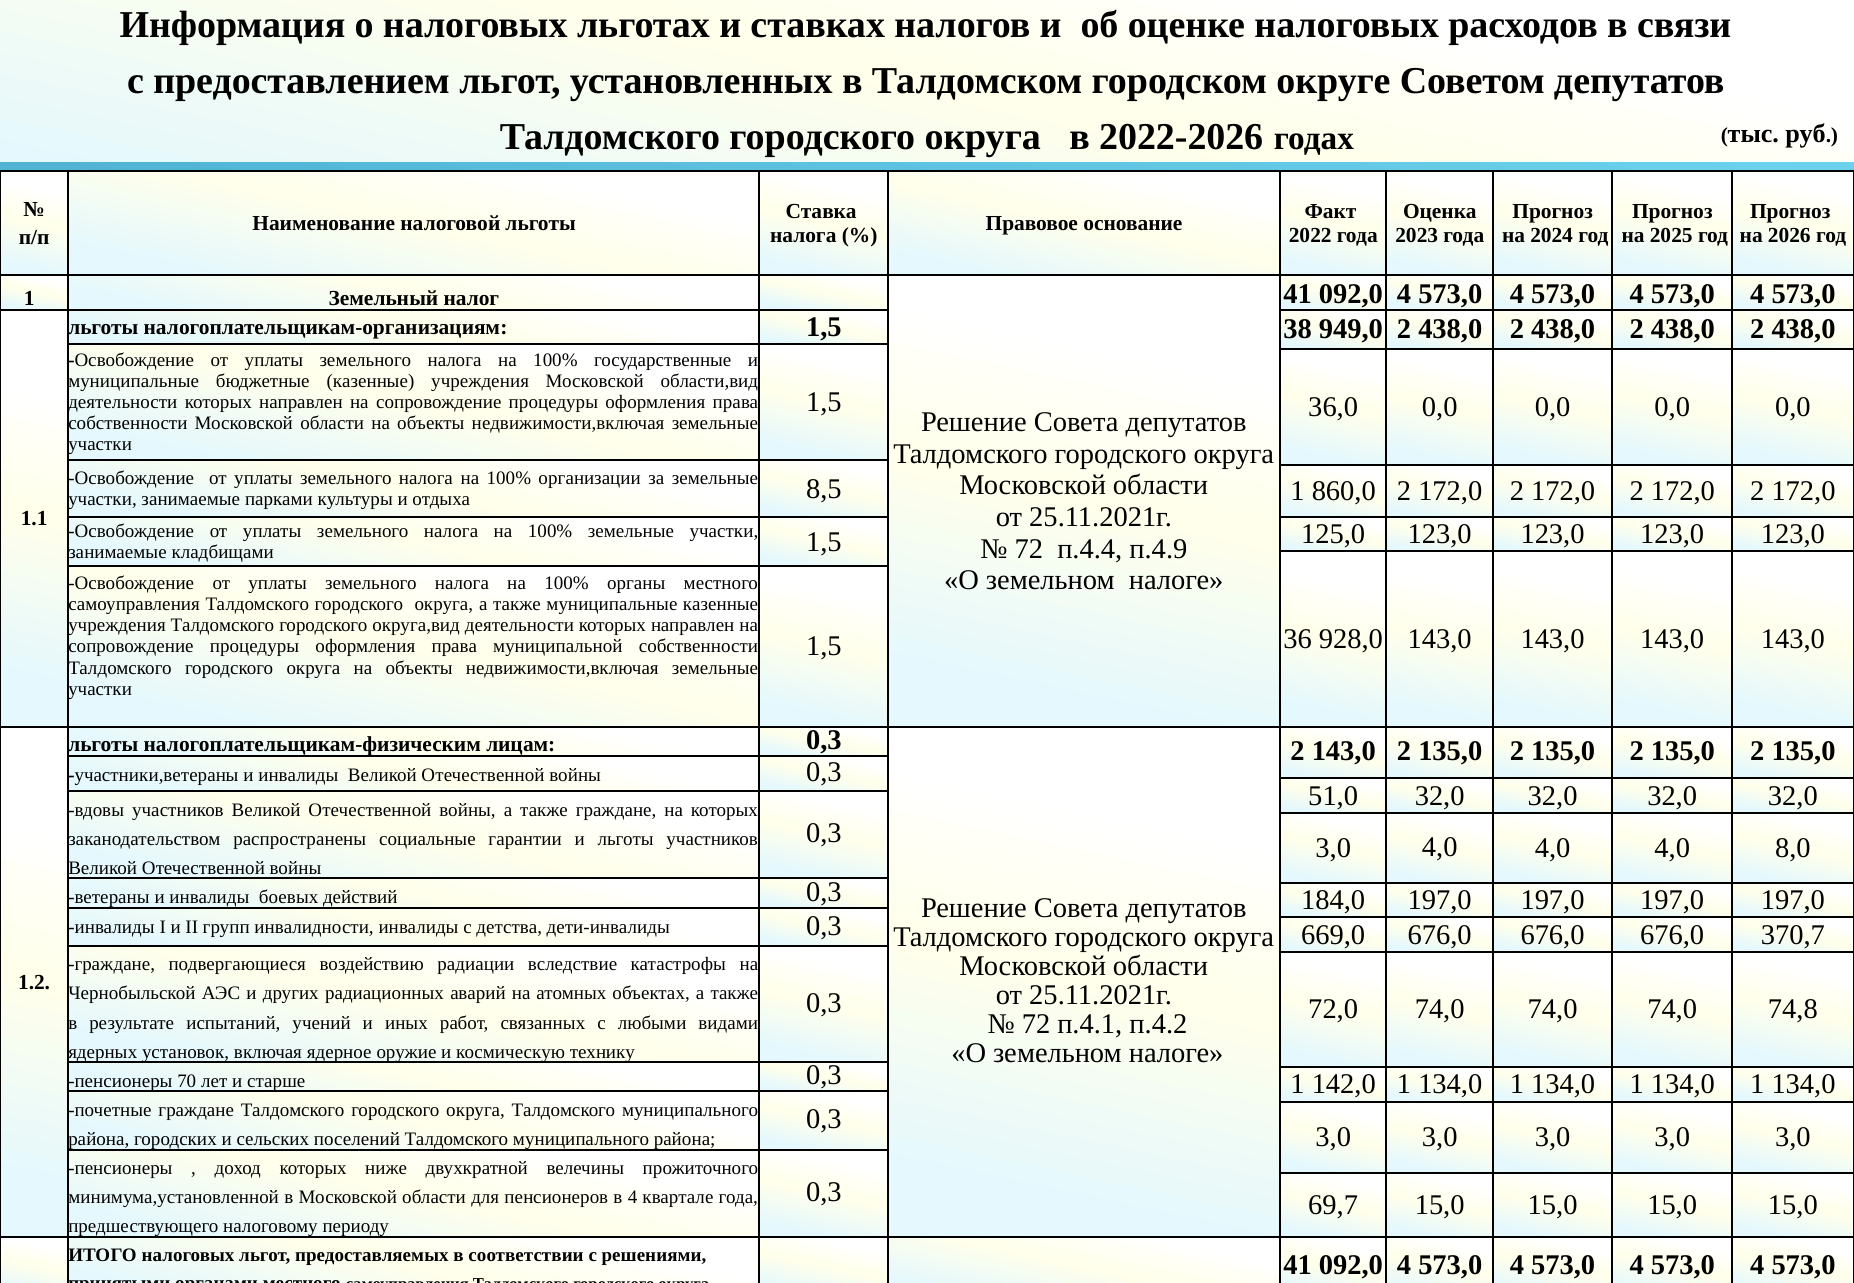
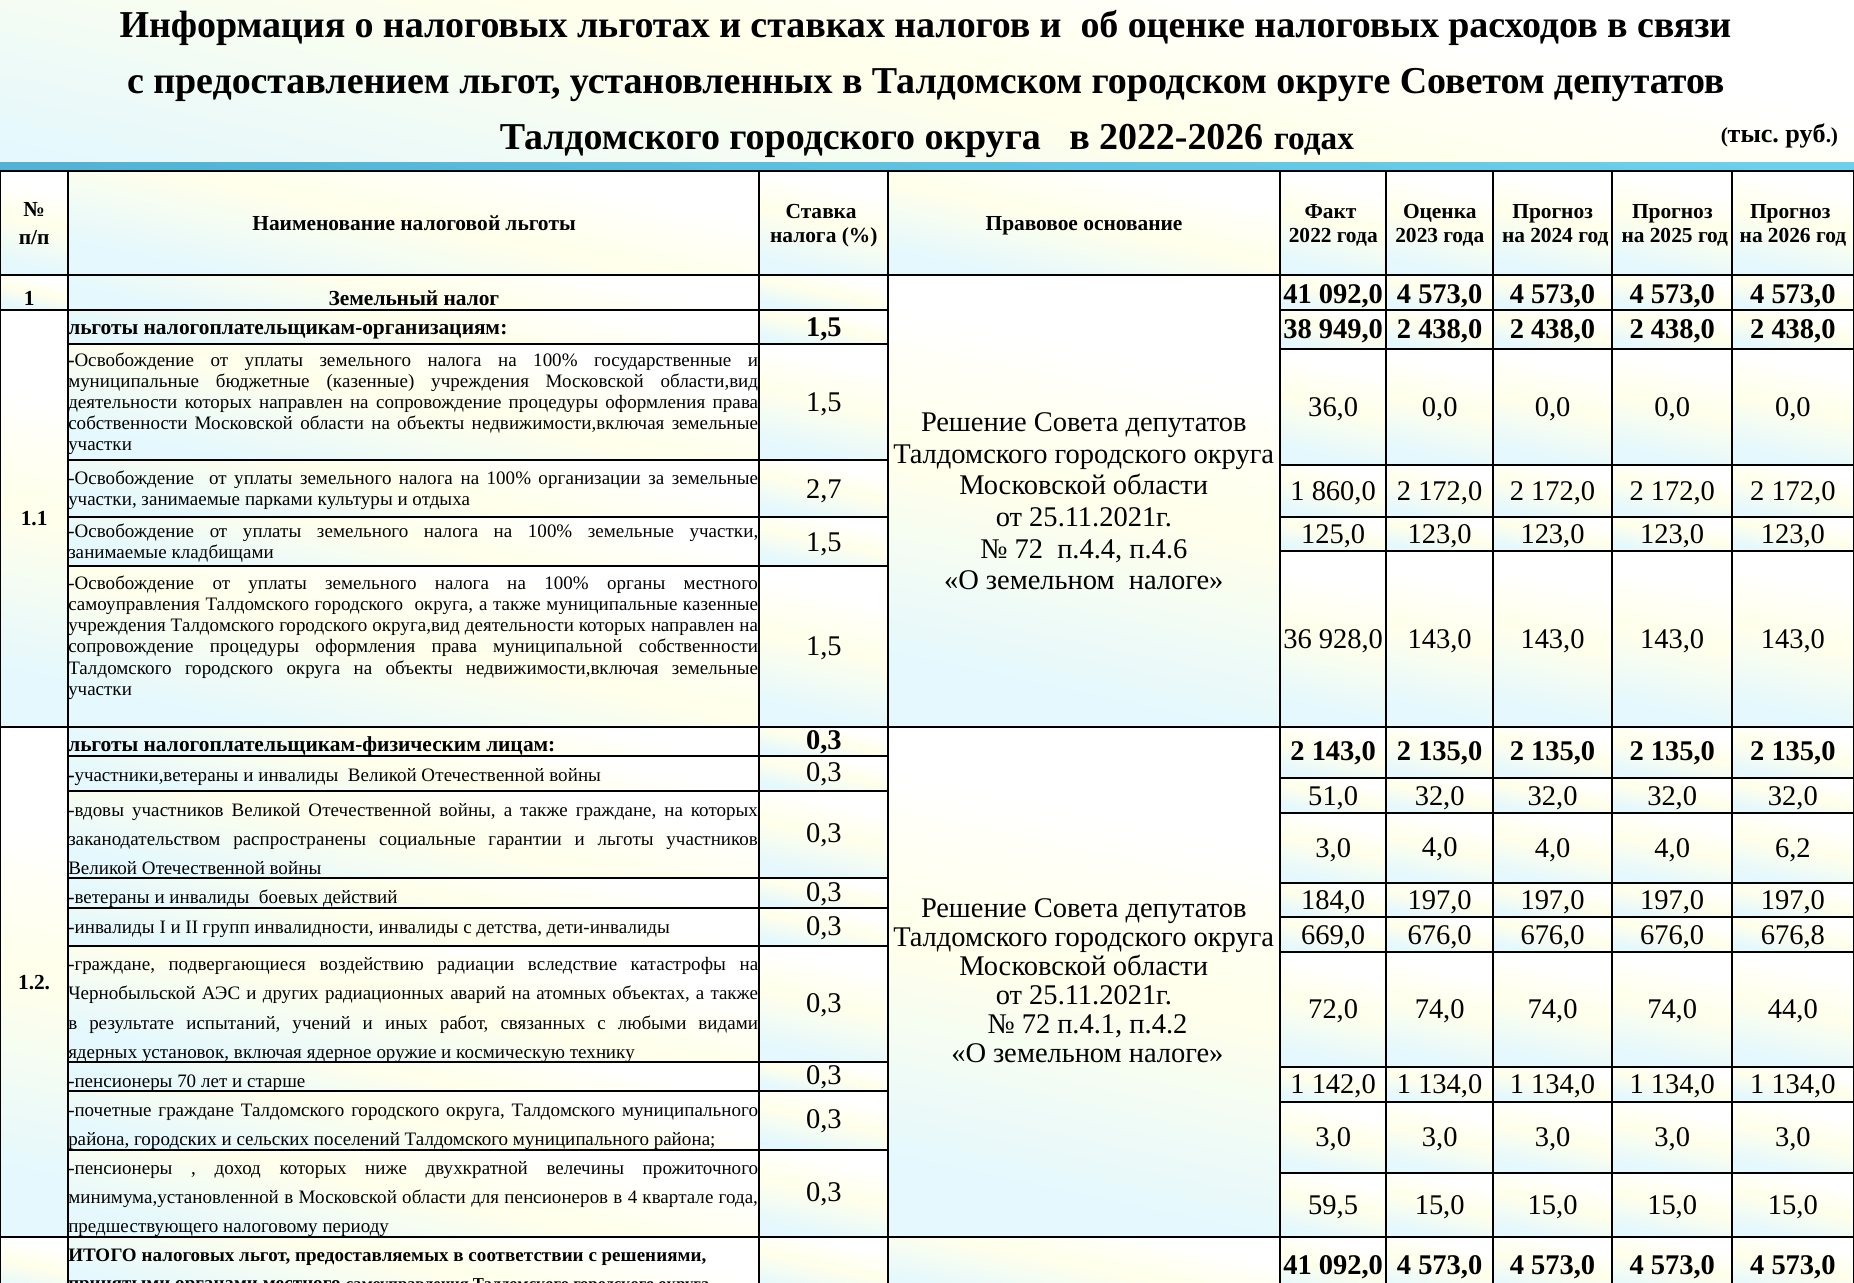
8,5: 8,5 -> 2,7
п.4.9: п.4.9 -> п.4.6
8,0: 8,0 -> 6,2
370,7: 370,7 -> 676,8
74,8: 74,8 -> 44,0
69,7: 69,7 -> 59,5
